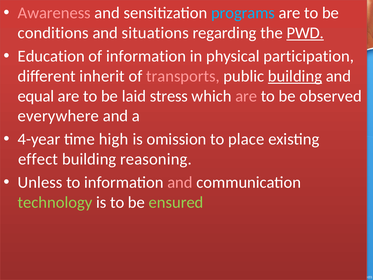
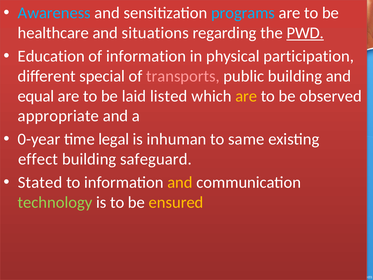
Awareness colour: pink -> light blue
conditions: conditions -> healthcare
inherit: inherit -> special
building at (295, 76) underline: present -> none
stress: stress -> listed
are at (246, 96) colour: pink -> yellow
everywhere: everywhere -> appropriate
4-year: 4-year -> 0-year
high: high -> legal
omission: omission -> inhuman
place: place -> same
reasoning: reasoning -> safeguard
Unless: Unless -> Stated
and at (180, 182) colour: pink -> yellow
ensured colour: light green -> yellow
